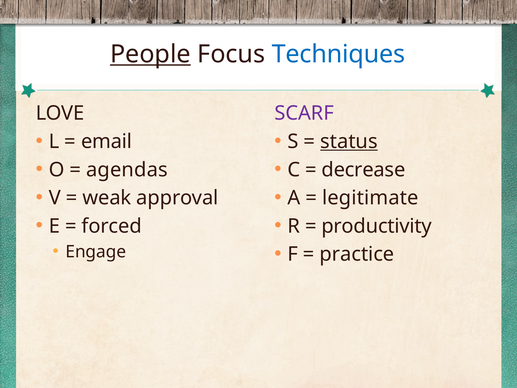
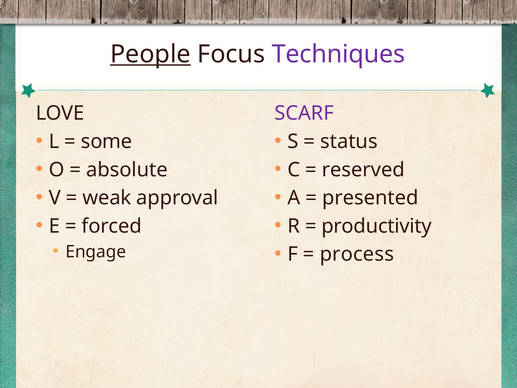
Techniques colour: blue -> purple
email: email -> some
status underline: present -> none
agendas: agendas -> absolute
decrease: decrease -> reserved
legitimate: legitimate -> presented
practice: practice -> process
